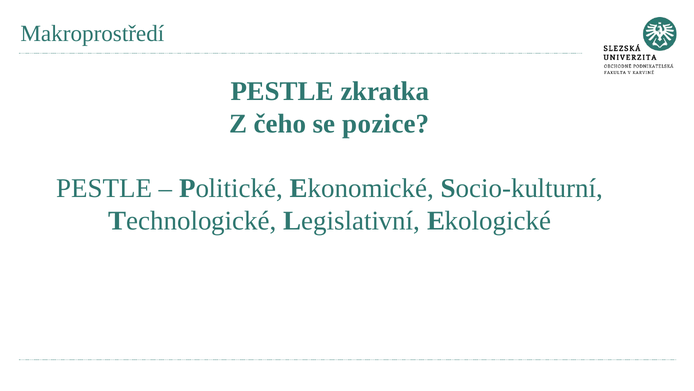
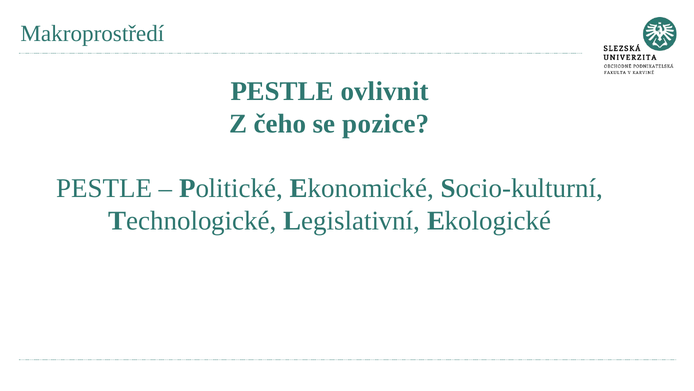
zkratka: zkratka -> ovlivnit
